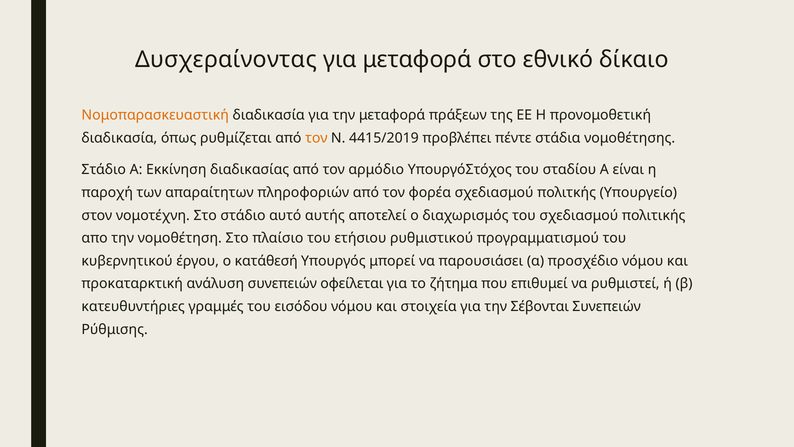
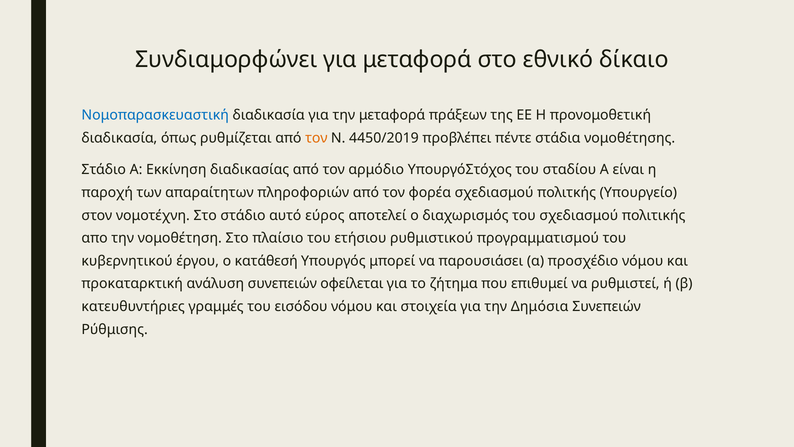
Δυσχεραίνοντας: Δυσχεραίνοντας -> Συνδιαμορφώνει
Νομοπαρασκευαστική colour: orange -> blue
4415/2019: 4415/2019 -> 4450/2019
αυτής: αυτής -> εύρος
Σέβονται: Σέβονται -> Δημόσια
